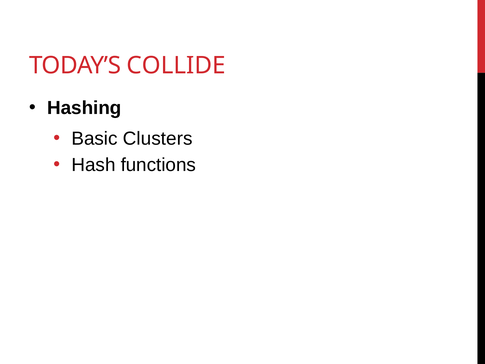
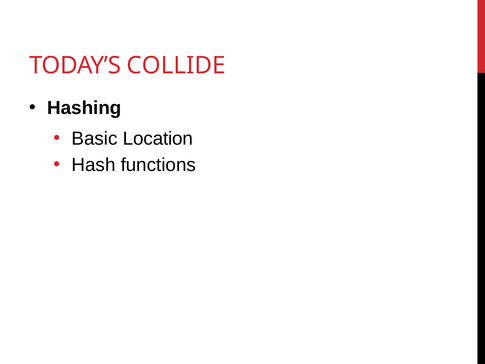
Clusters: Clusters -> Location
